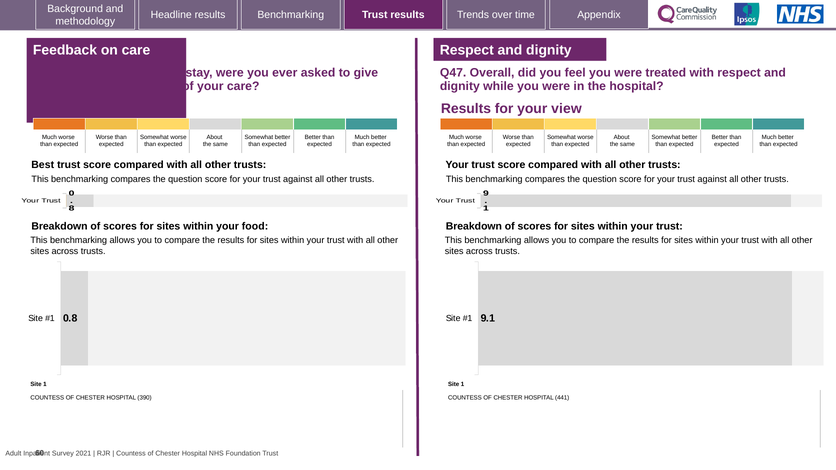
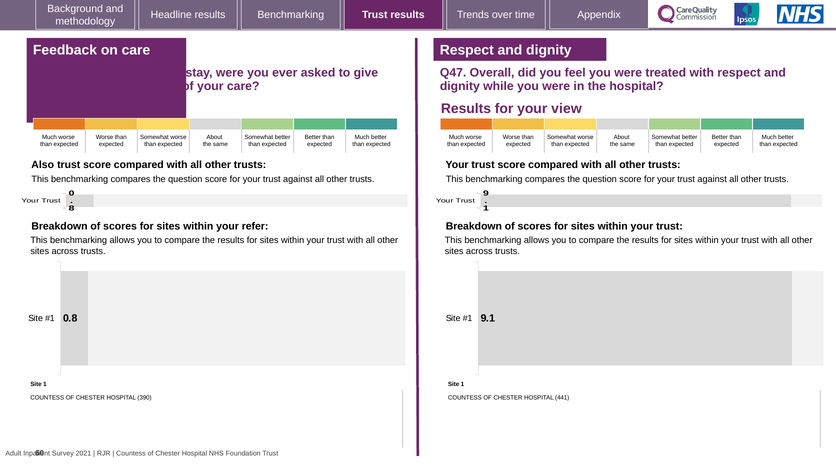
Best: Best -> Also
food: food -> refer
